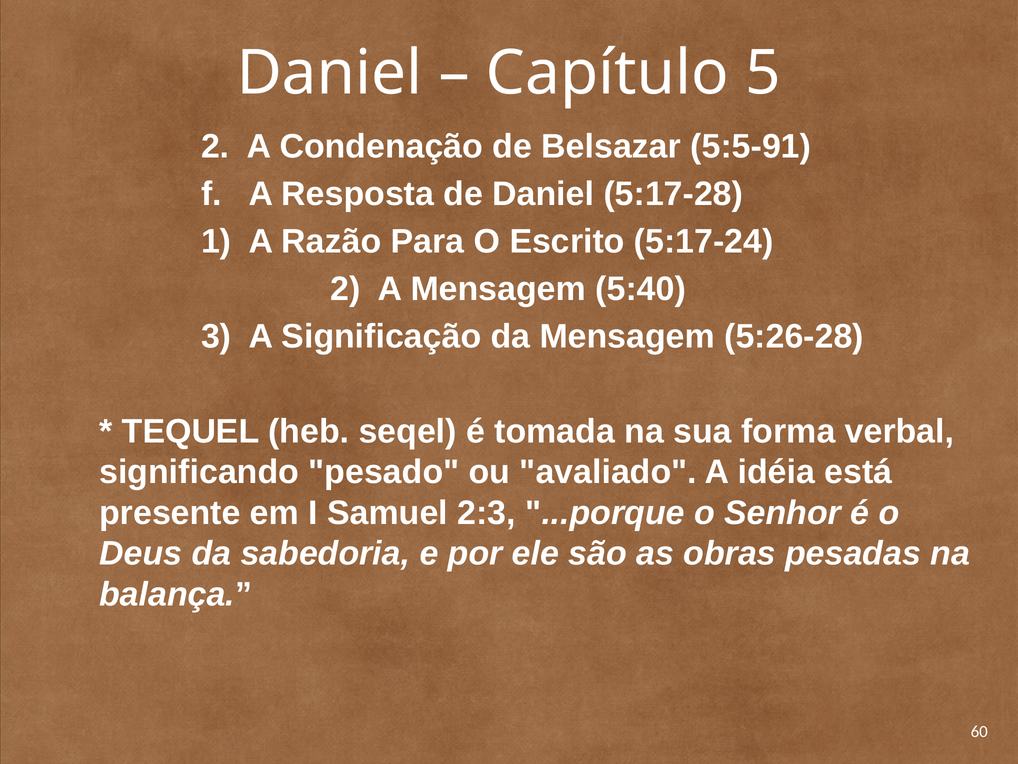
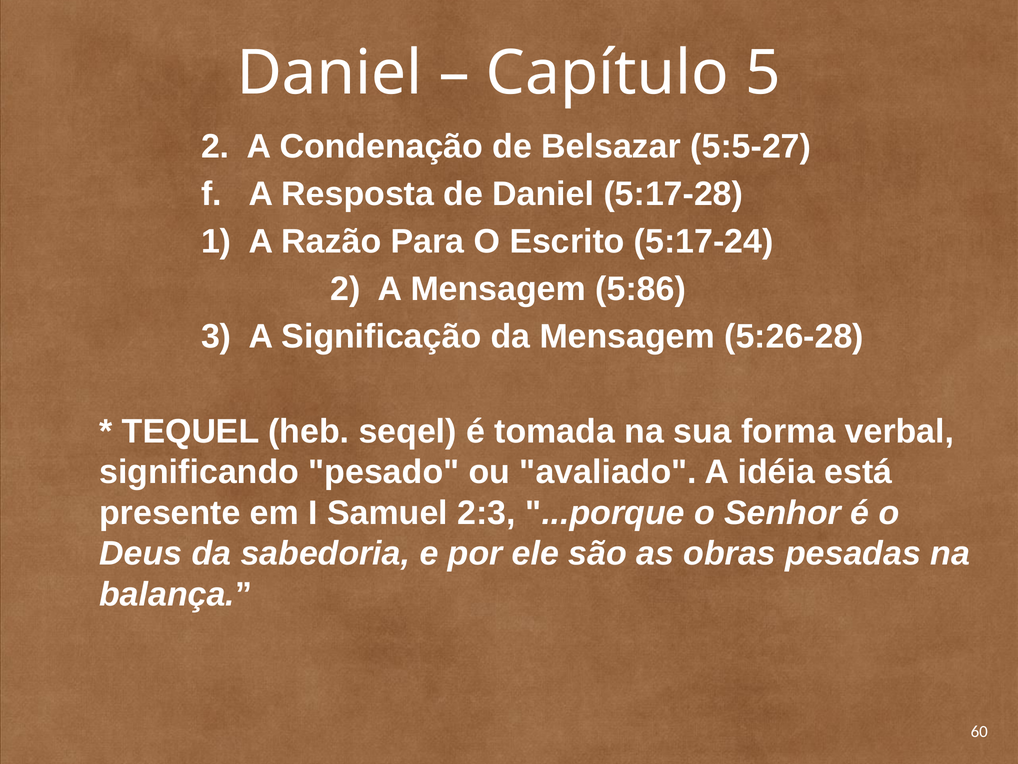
5:5-91: 5:5-91 -> 5:5-27
5:40: 5:40 -> 5:86
